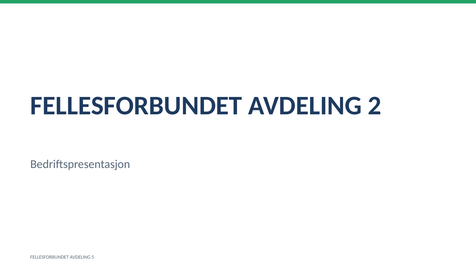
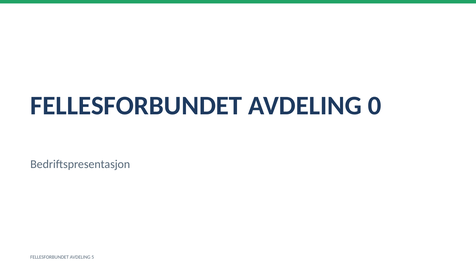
2: 2 -> 0
